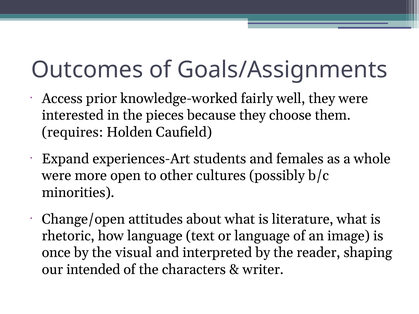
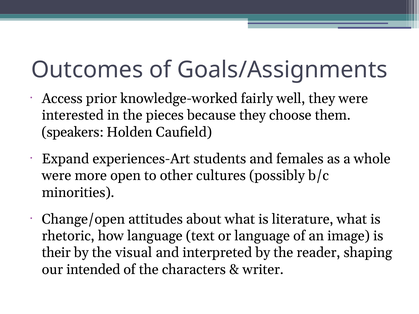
requires: requires -> speakers
once: once -> their
